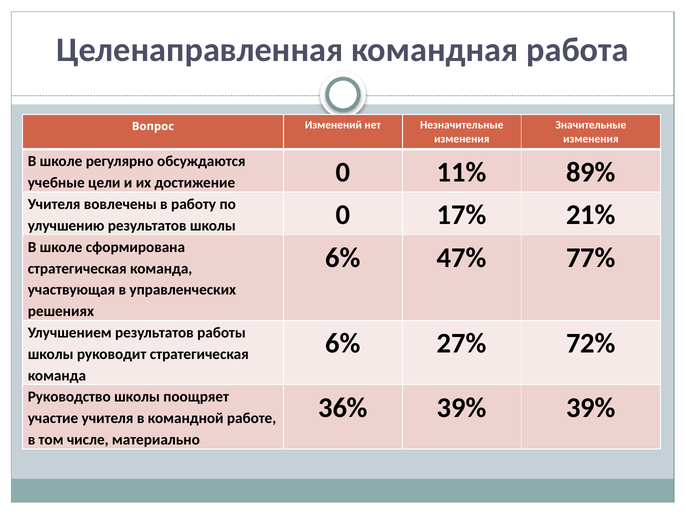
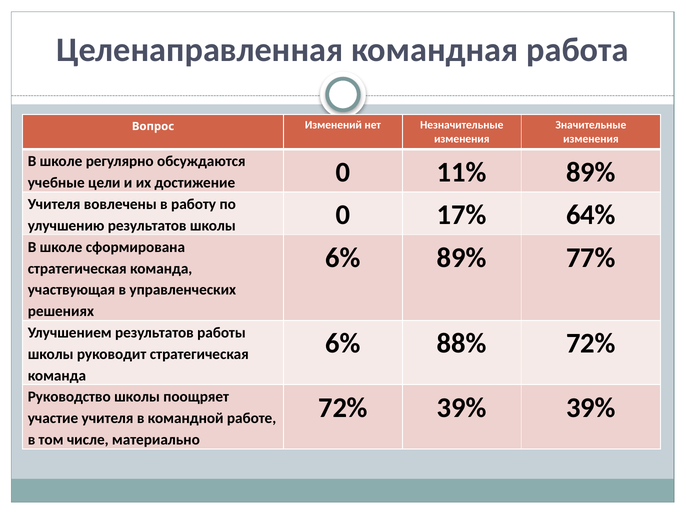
21%: 21% -> 64%
6% 47%: 47% -> 89%
27%: 27% -> 88%
36% at (343, 408): 36% -> 72%
